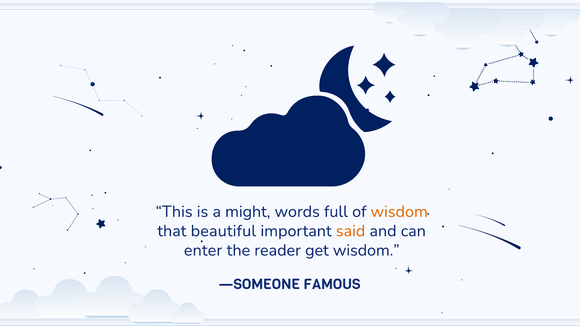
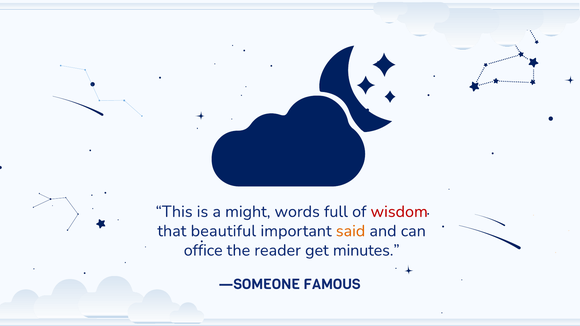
wisdom at (399, 212) colour: orange -> red
enter: enter -> office
get wisdom: wisdom -> minutes
